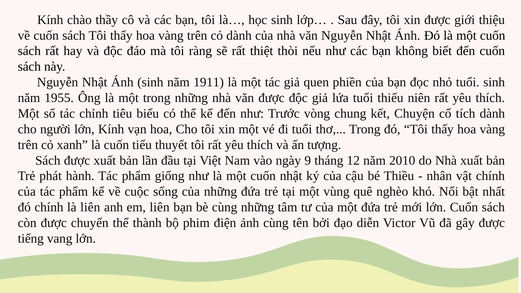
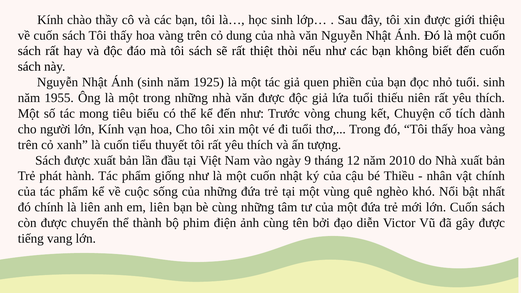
cỏ dành: dành -> dung
tôi ràng: ràng -> sách
1911: 1911 -> 1925
chỉnh: chỉnh -> mong
